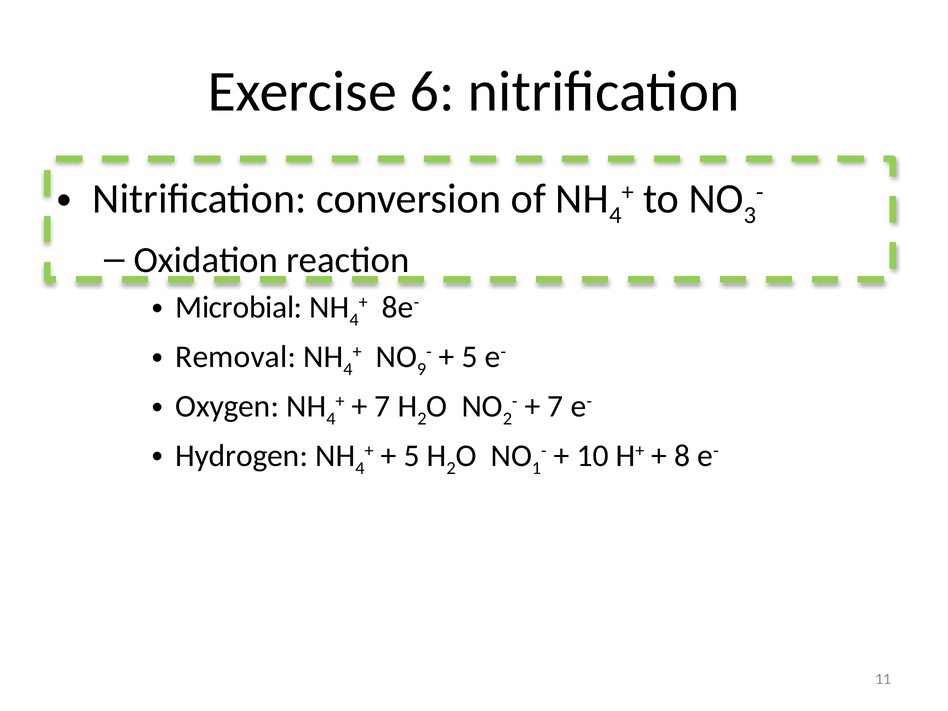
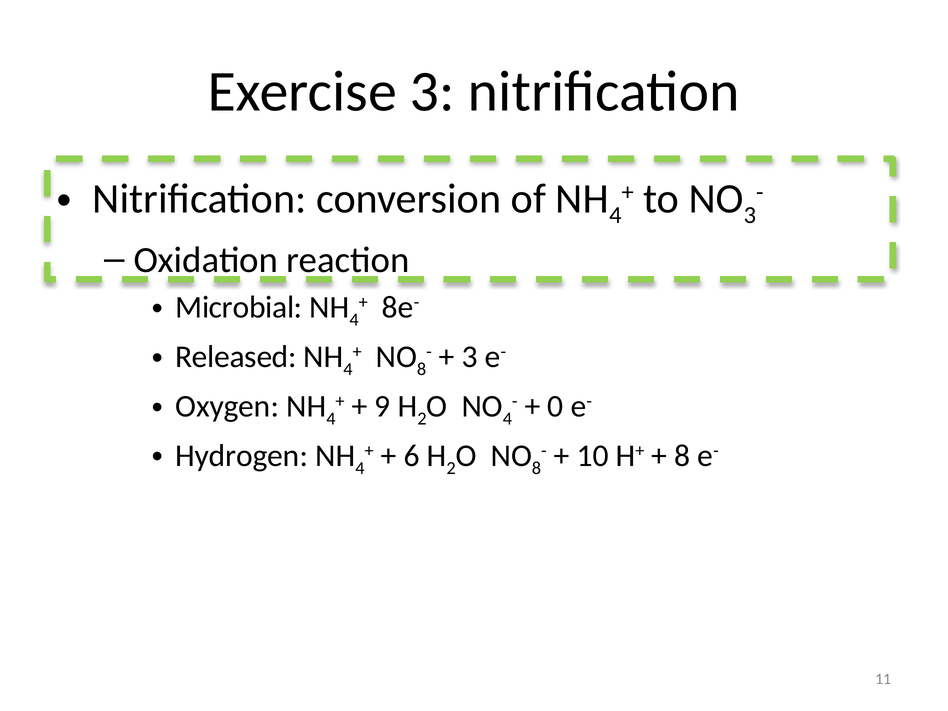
Exercise 6: 6 -> 3
Removal: Removal -> Released
9 at (422, 369): 9 -> 8
5 at (470, 357): 5 -> 3
7 at (382, 406): 7 -> 9
2 at (507, 419): 2 -> 4
7 at (555, 406): 7 -> 0
5 at (412, 456): 5 -> 6
1 at (536, 468): 1 -> 8
